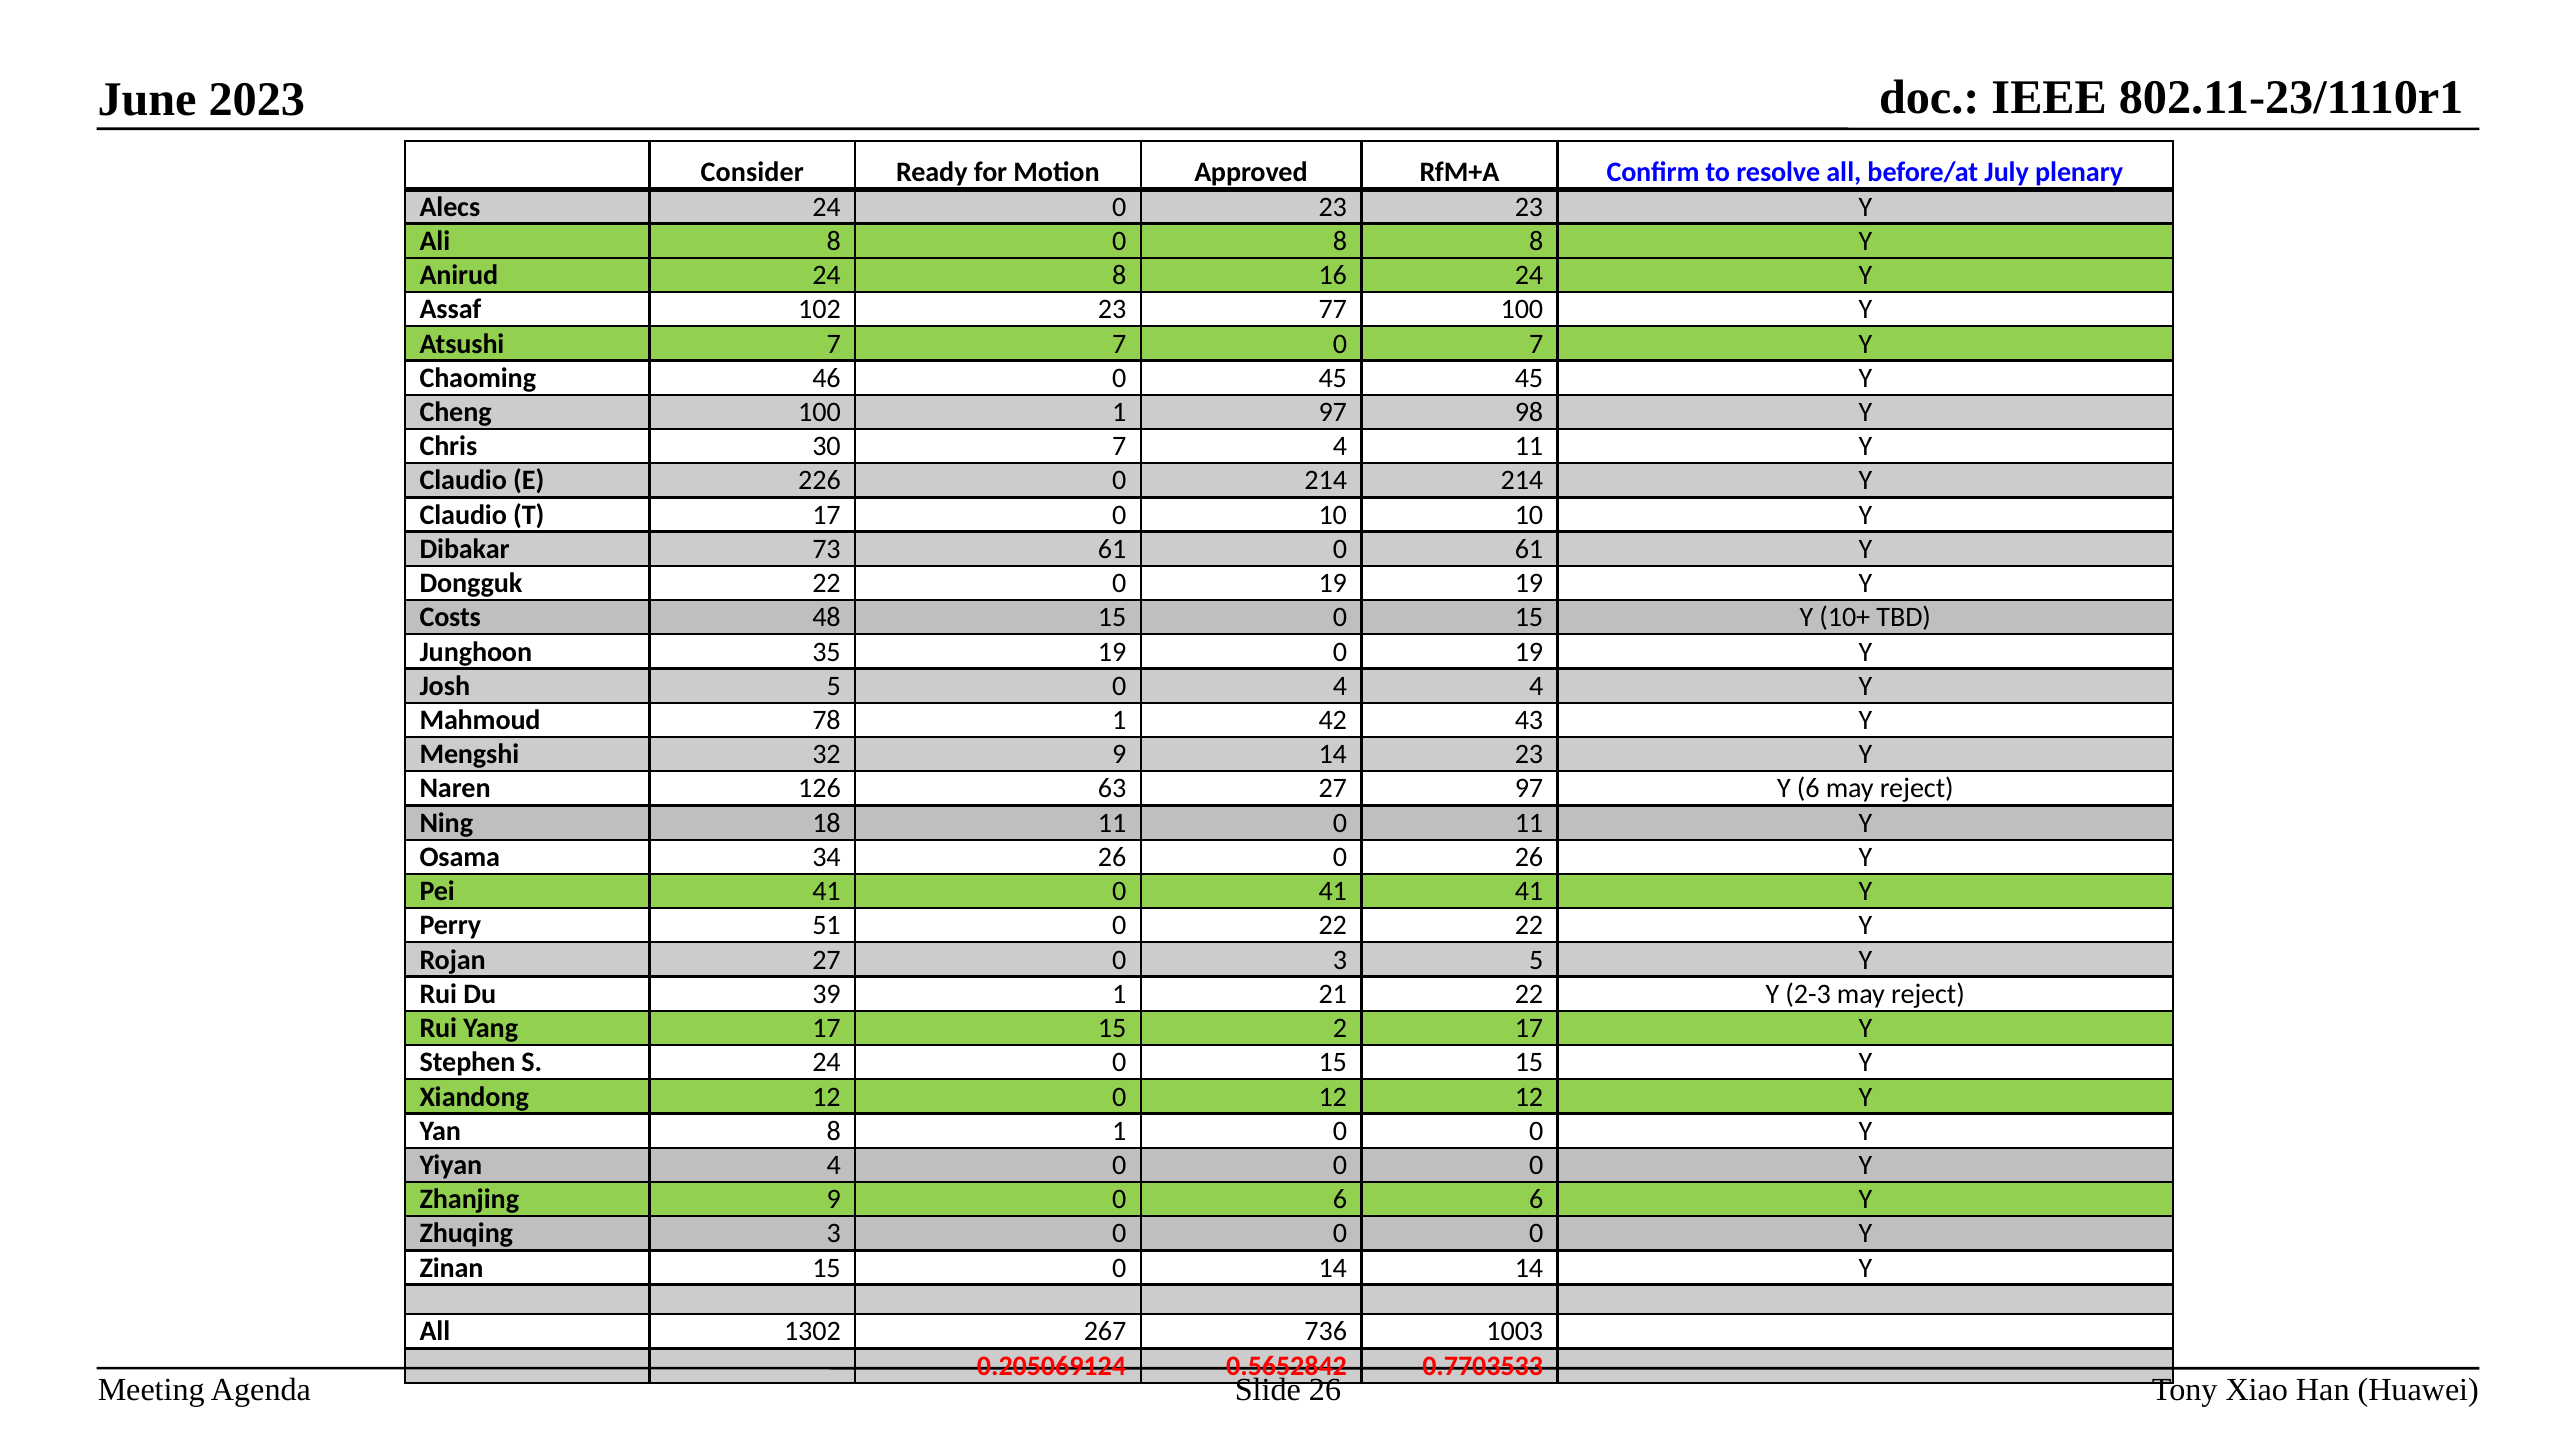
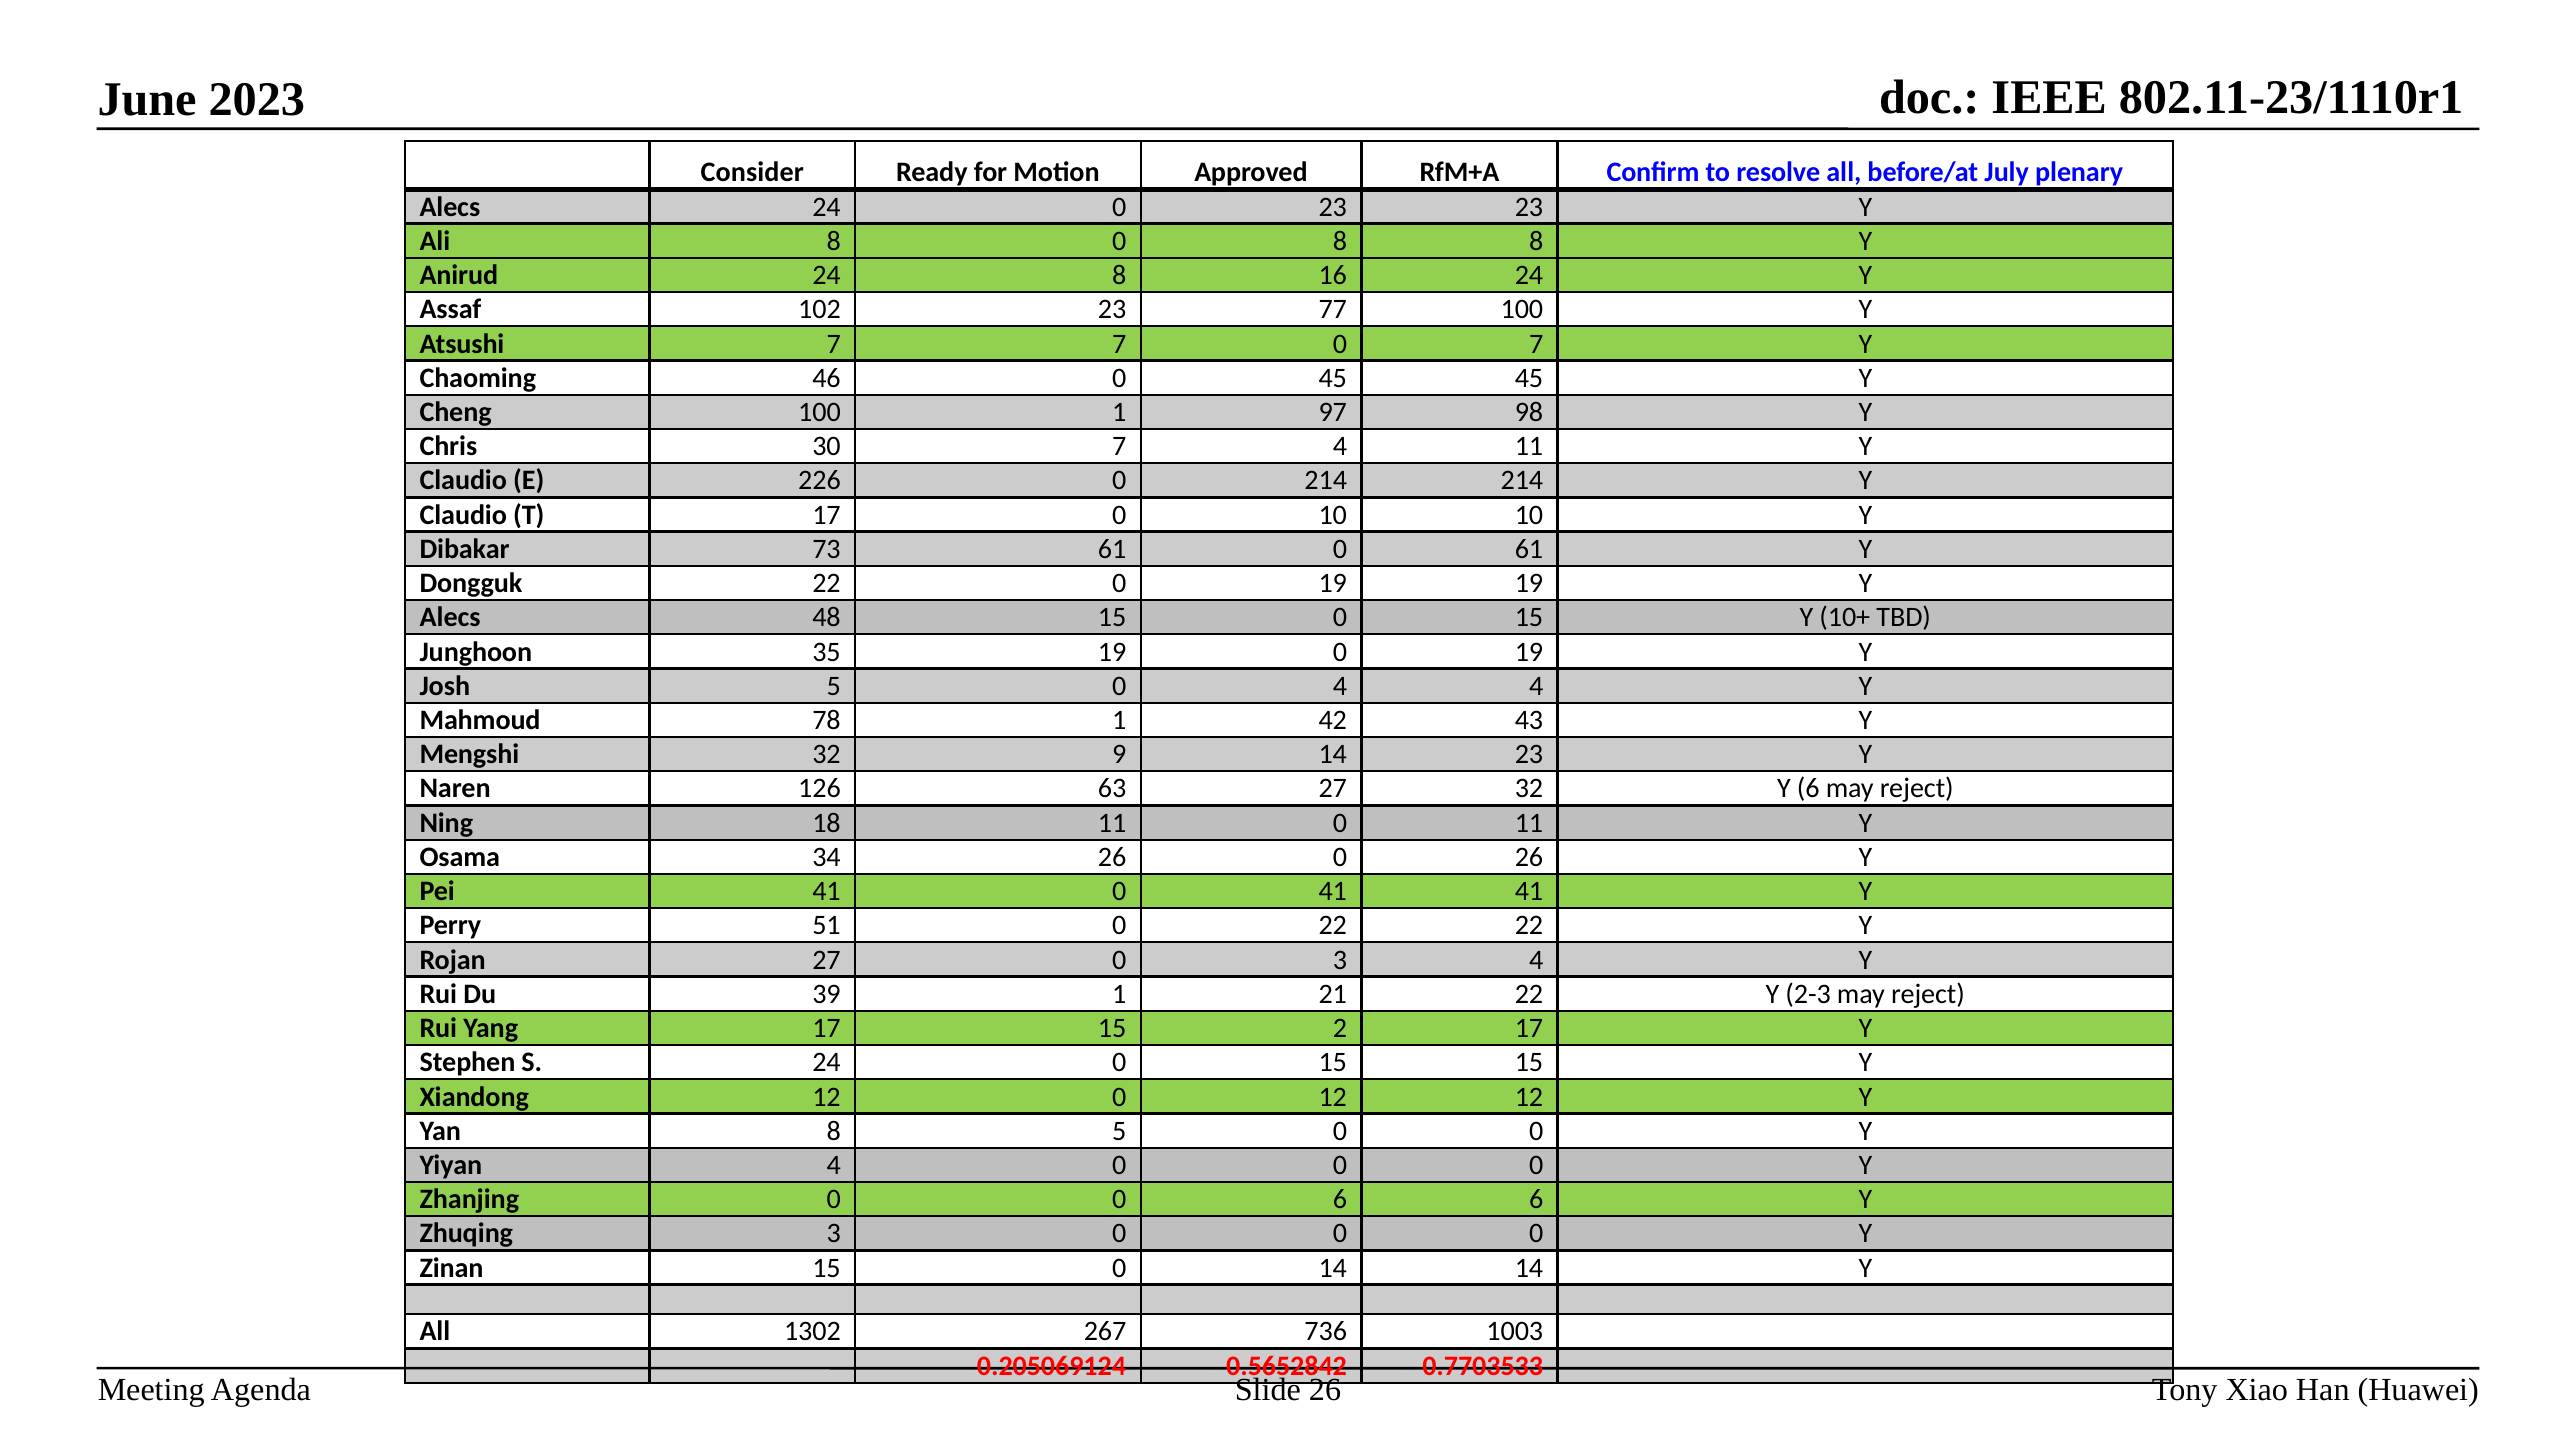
Costs at (450, 618): Costs -> Alecs
27 97: 97 -> 32
3 5: 5 -> 4
8 1: 1 -> 5
Zhanjing 9: 9 -> 0
